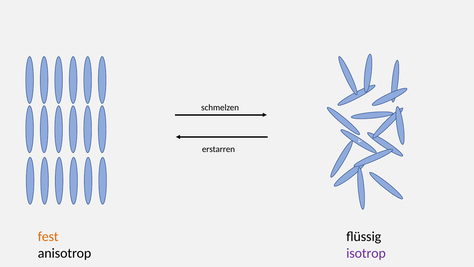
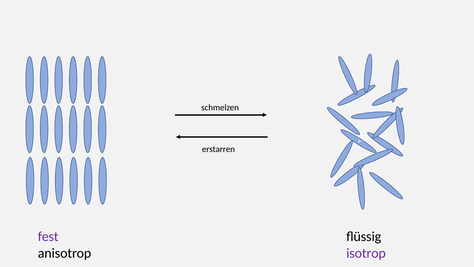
fest colour: orange -> purple
